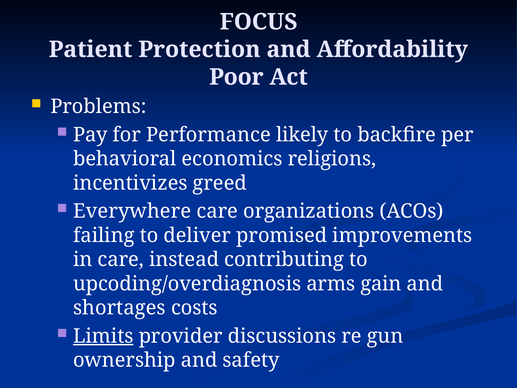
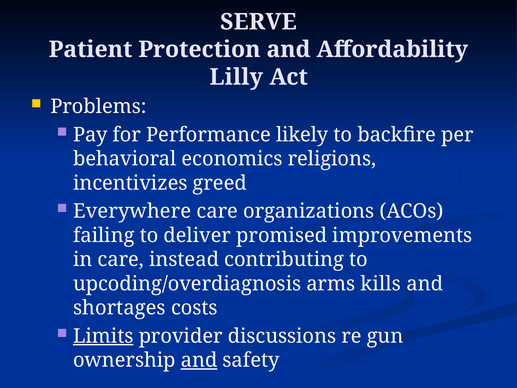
FOCUS: FOCUS -> SERVE
Poor: Poor -> Lilly
gain: gain -> kills
and at (199, 360) underline: none -> present
